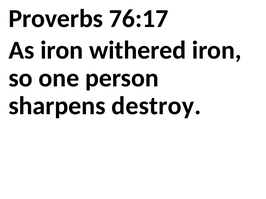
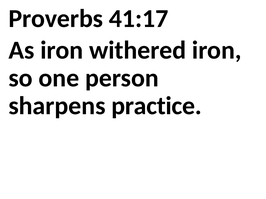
76:17: 76:17 -> 41:17
destroy: destroy -> practice
